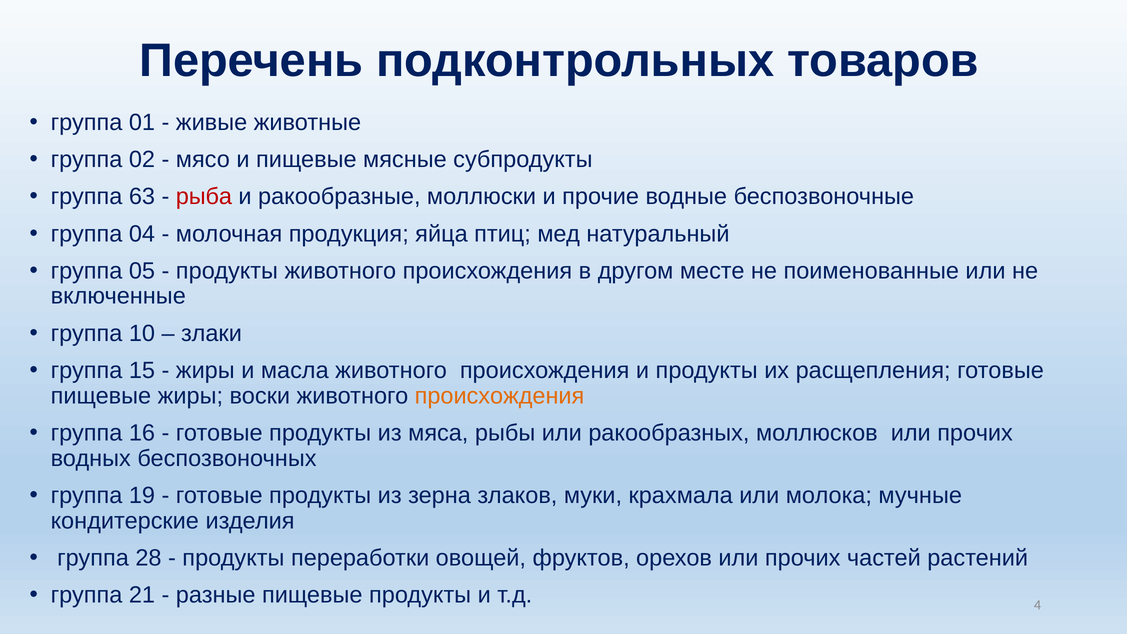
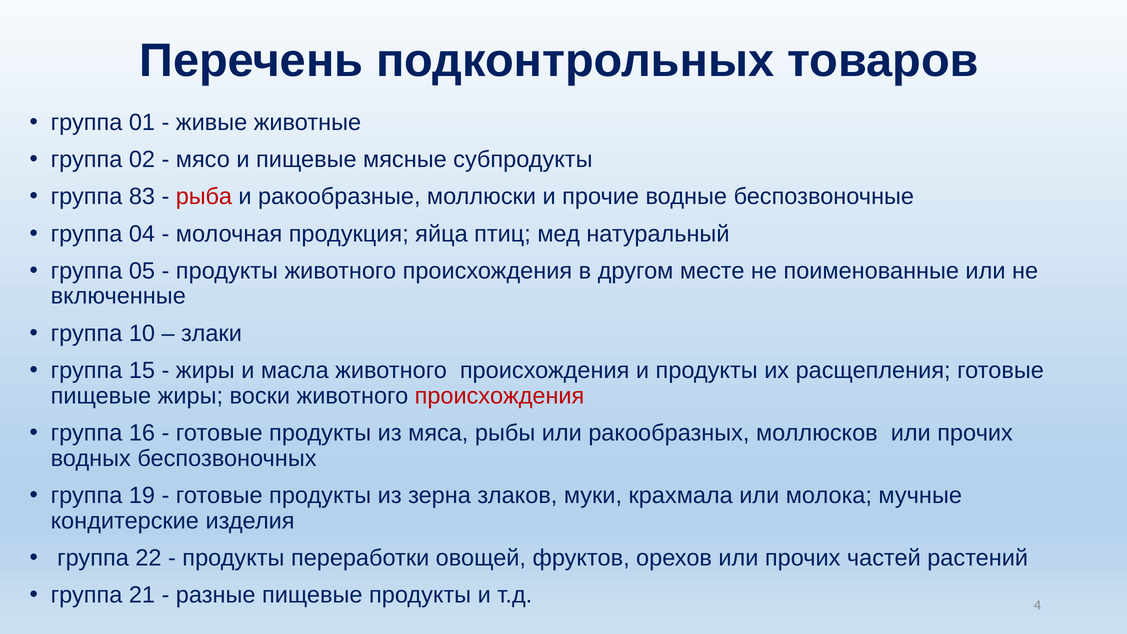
63: 63 -> 83
происхождения at (500, 396) colour: orange -> red
28: 28 -> 22
